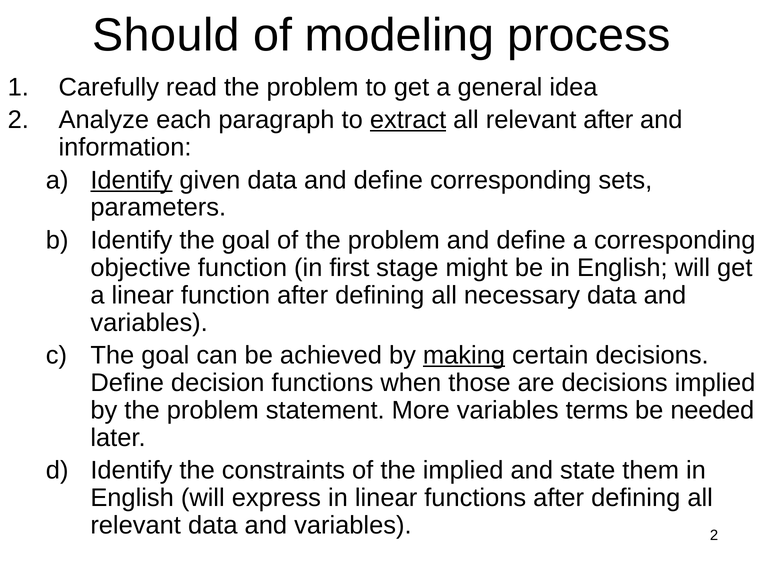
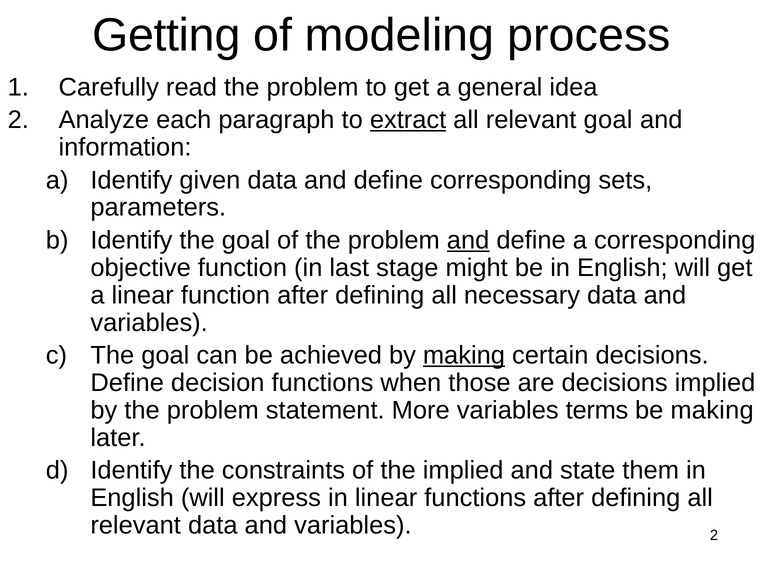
Should: Should -> Getting
relevant after: after -> goal
Identify at (131, 180) underline: present -> none
and at (468, 240) underline: none -> present
first: first -> last
be needed: needed -> making
